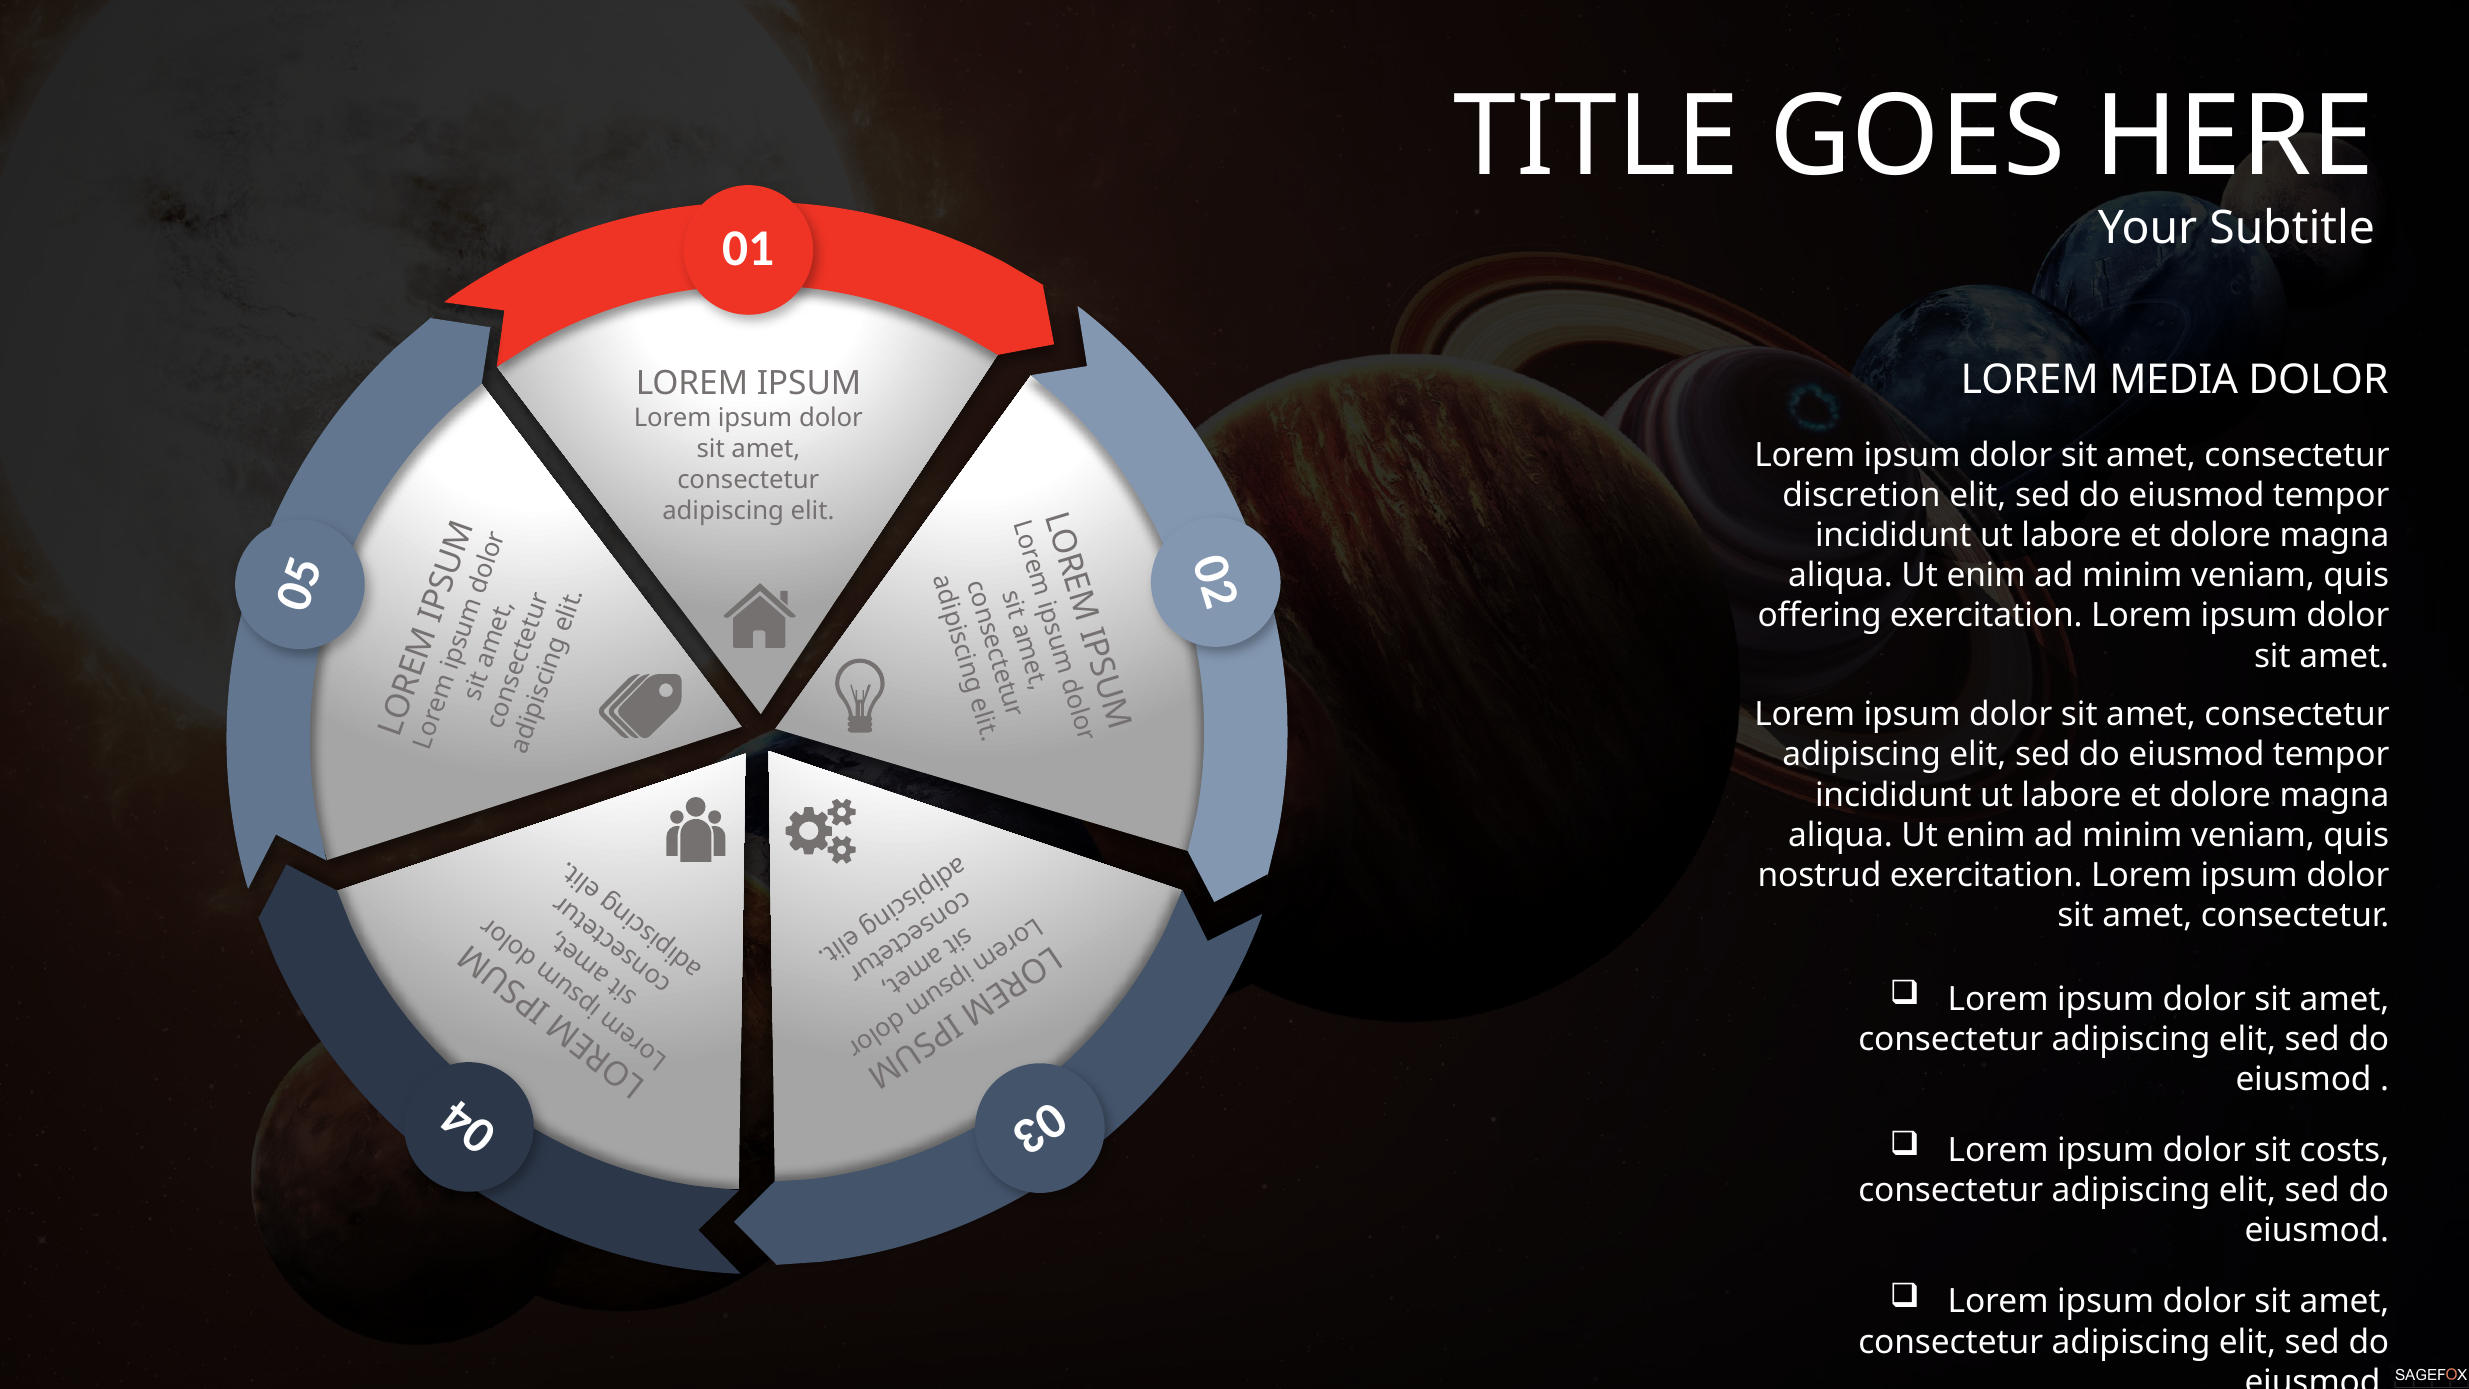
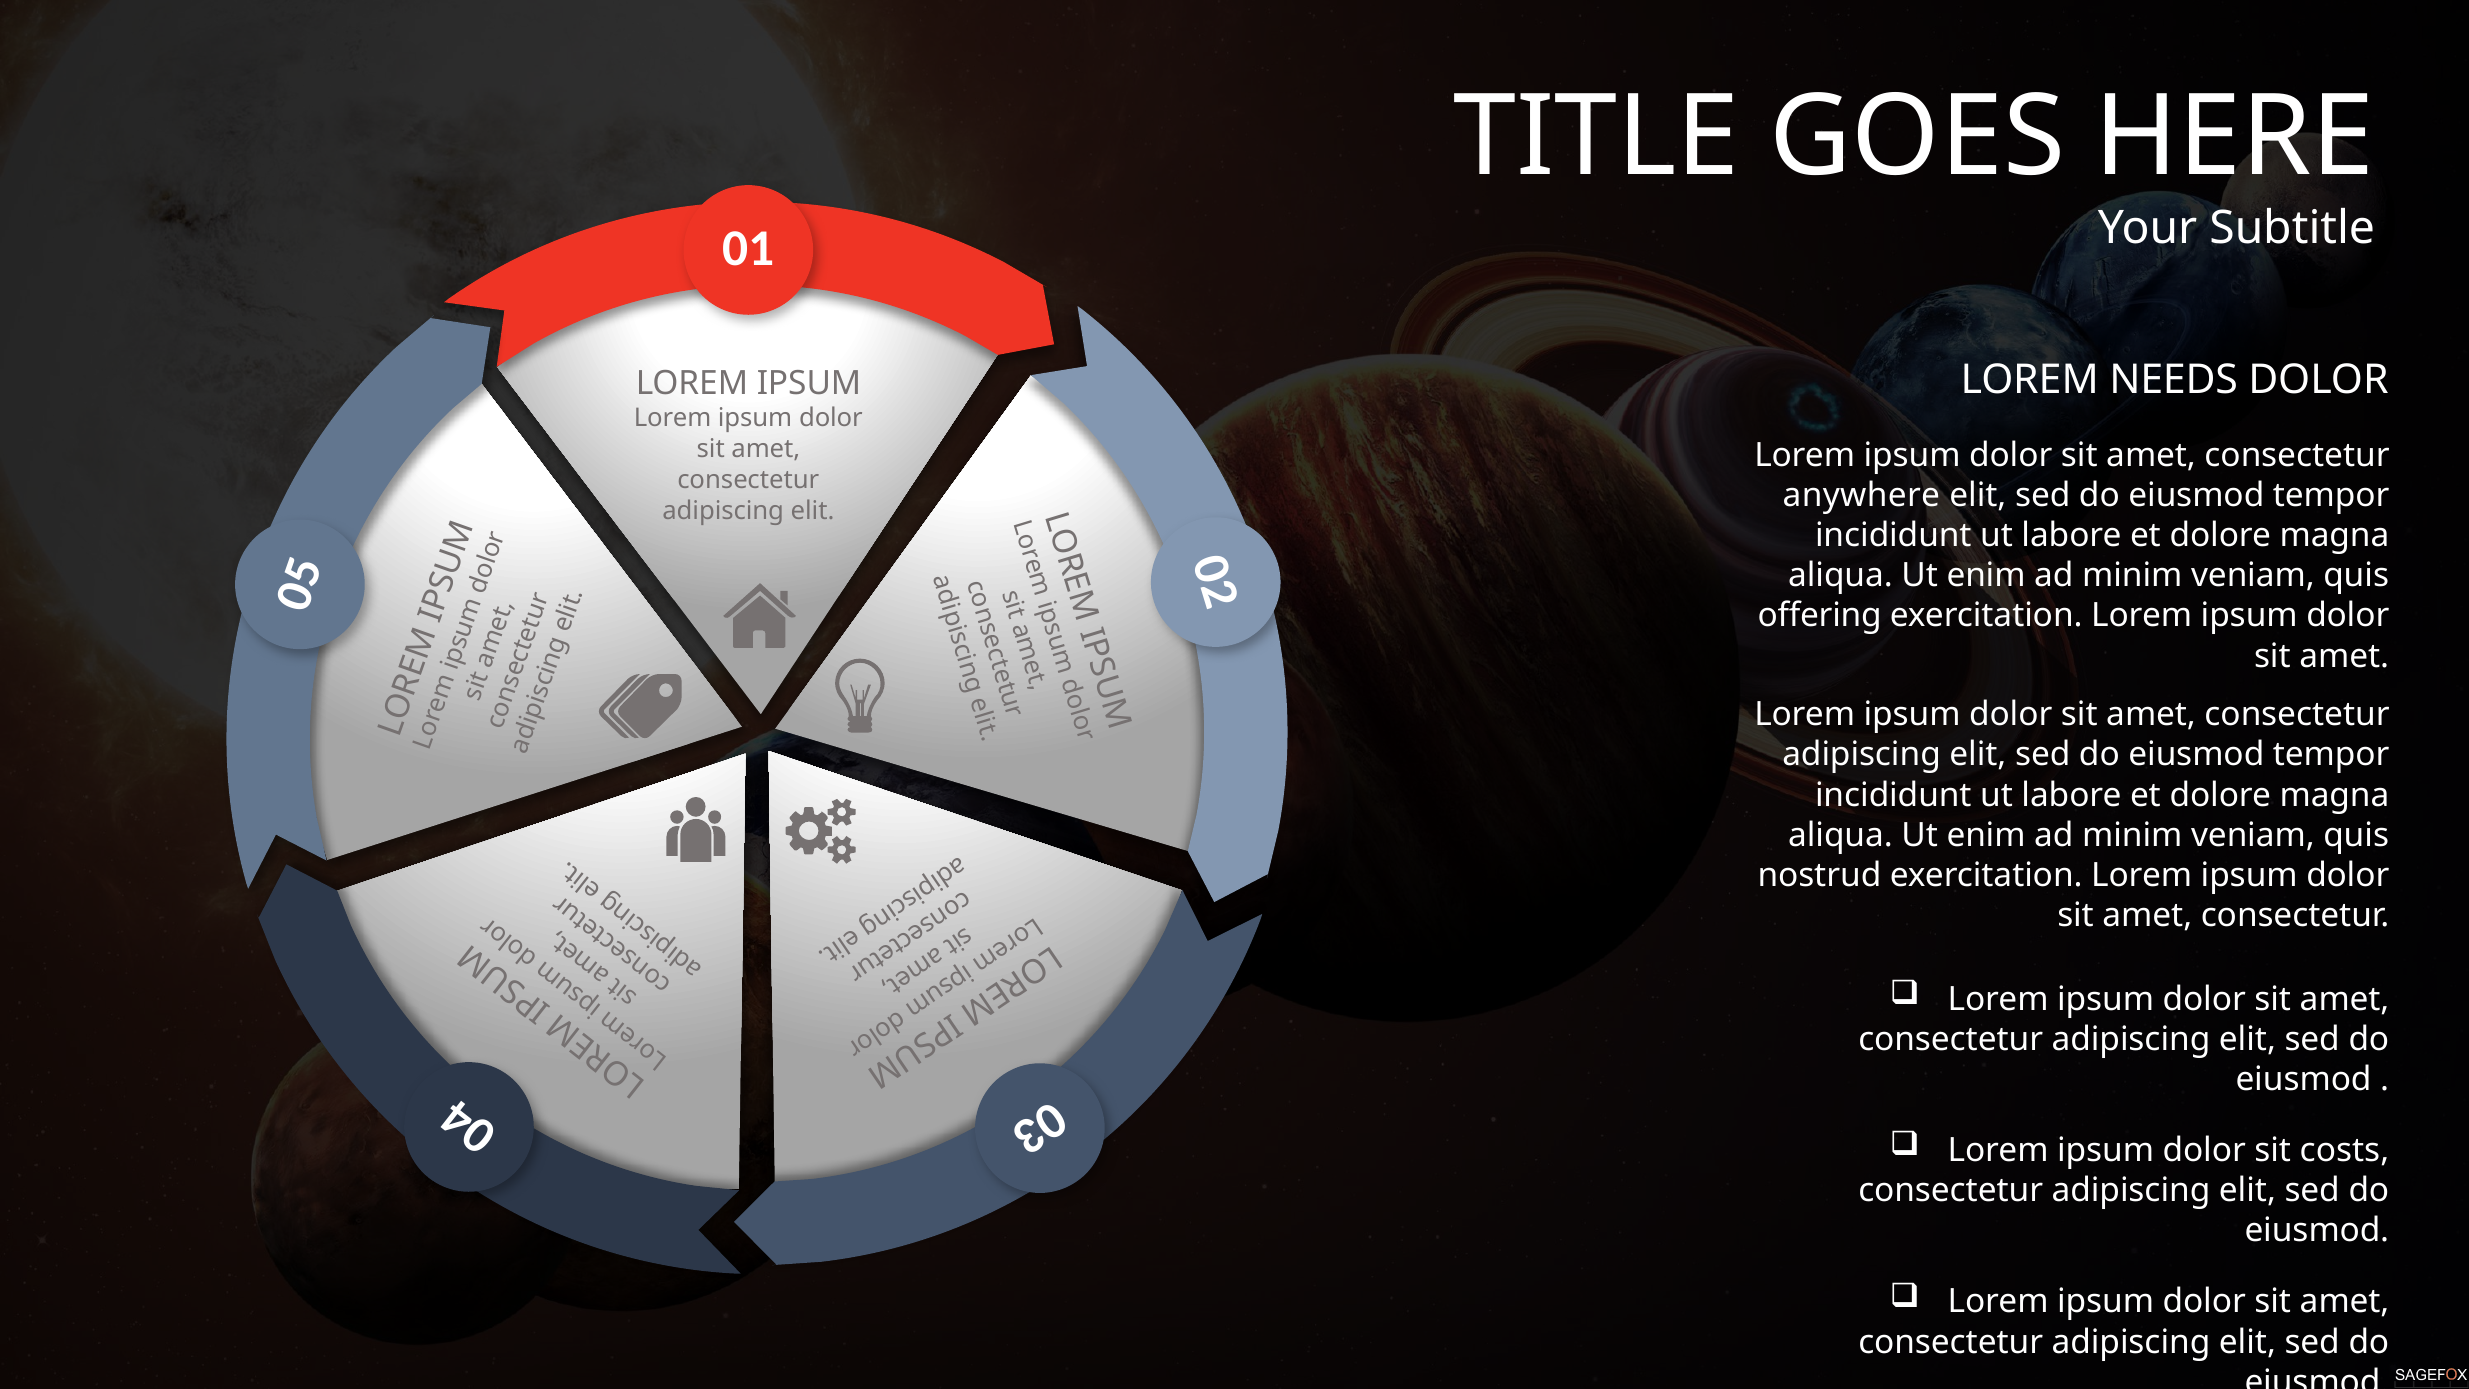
MEDIA: MEDIA -> NEEDS
discretion: discretion -> anywhere
